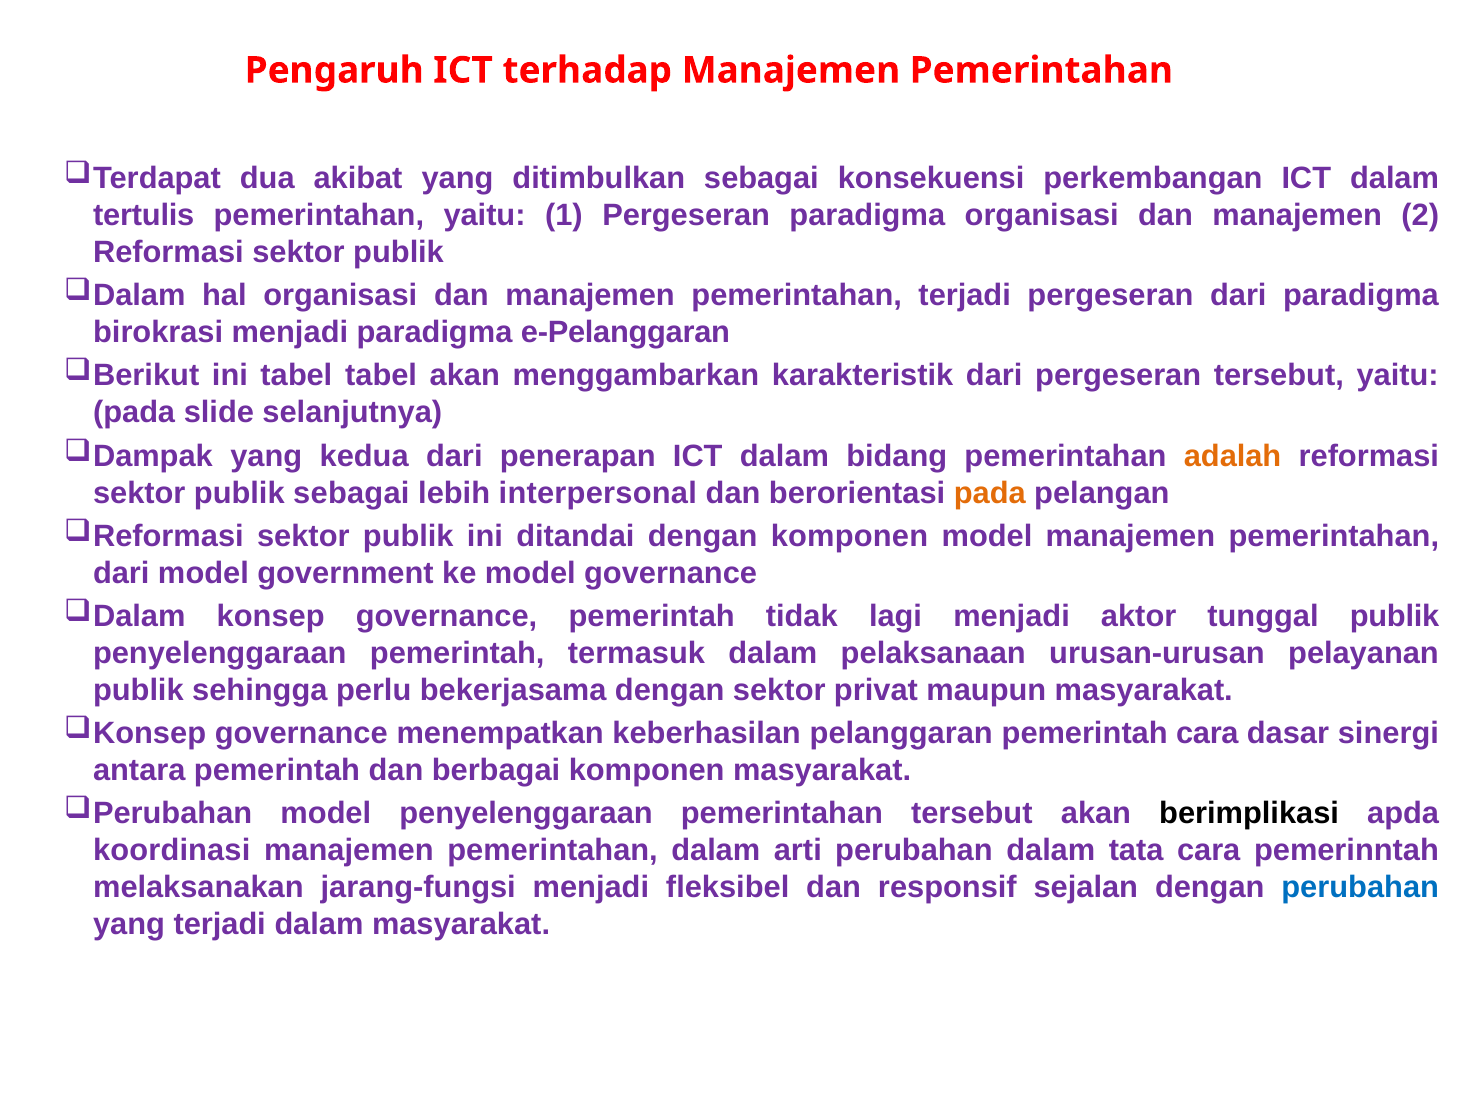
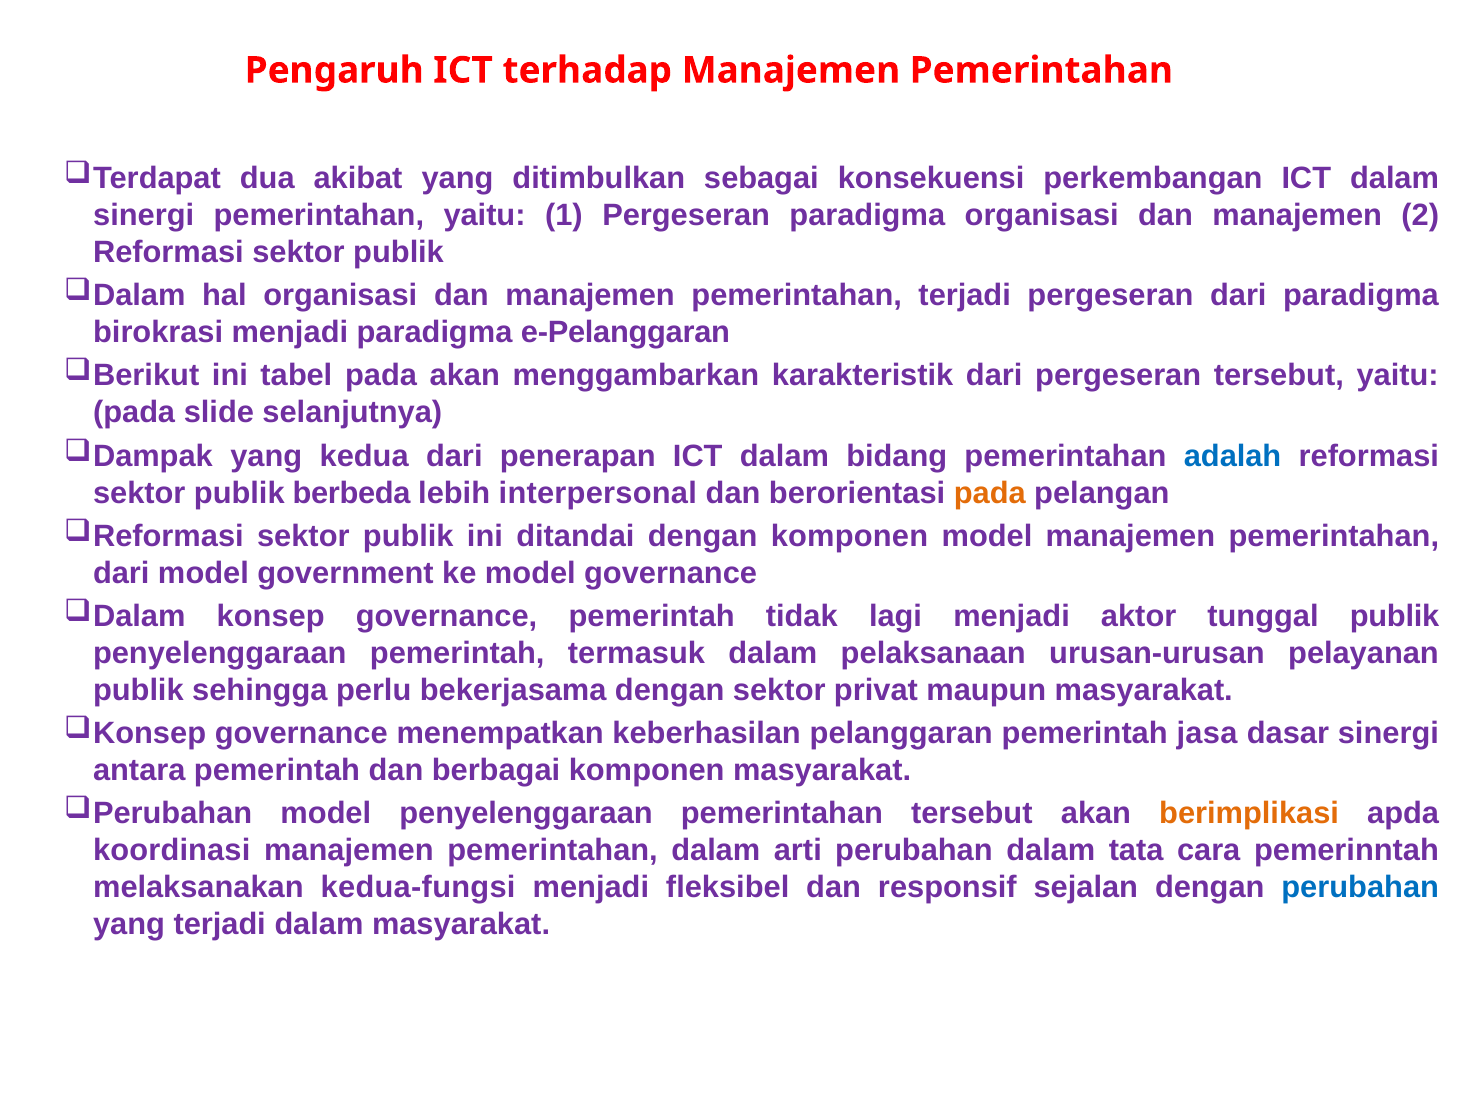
tertulis at (144, 215): tertulis -> sinergi
tabel tabel: tabel -> pada
adalah colour: orange -> blue
publik sebagai: sebagai -> berbeda
pemerintah cara: cara -> jasa
berimplikasi colour: black -> orange
jarang-fungsi: jarang-fungsi -> kedua-fungsi
